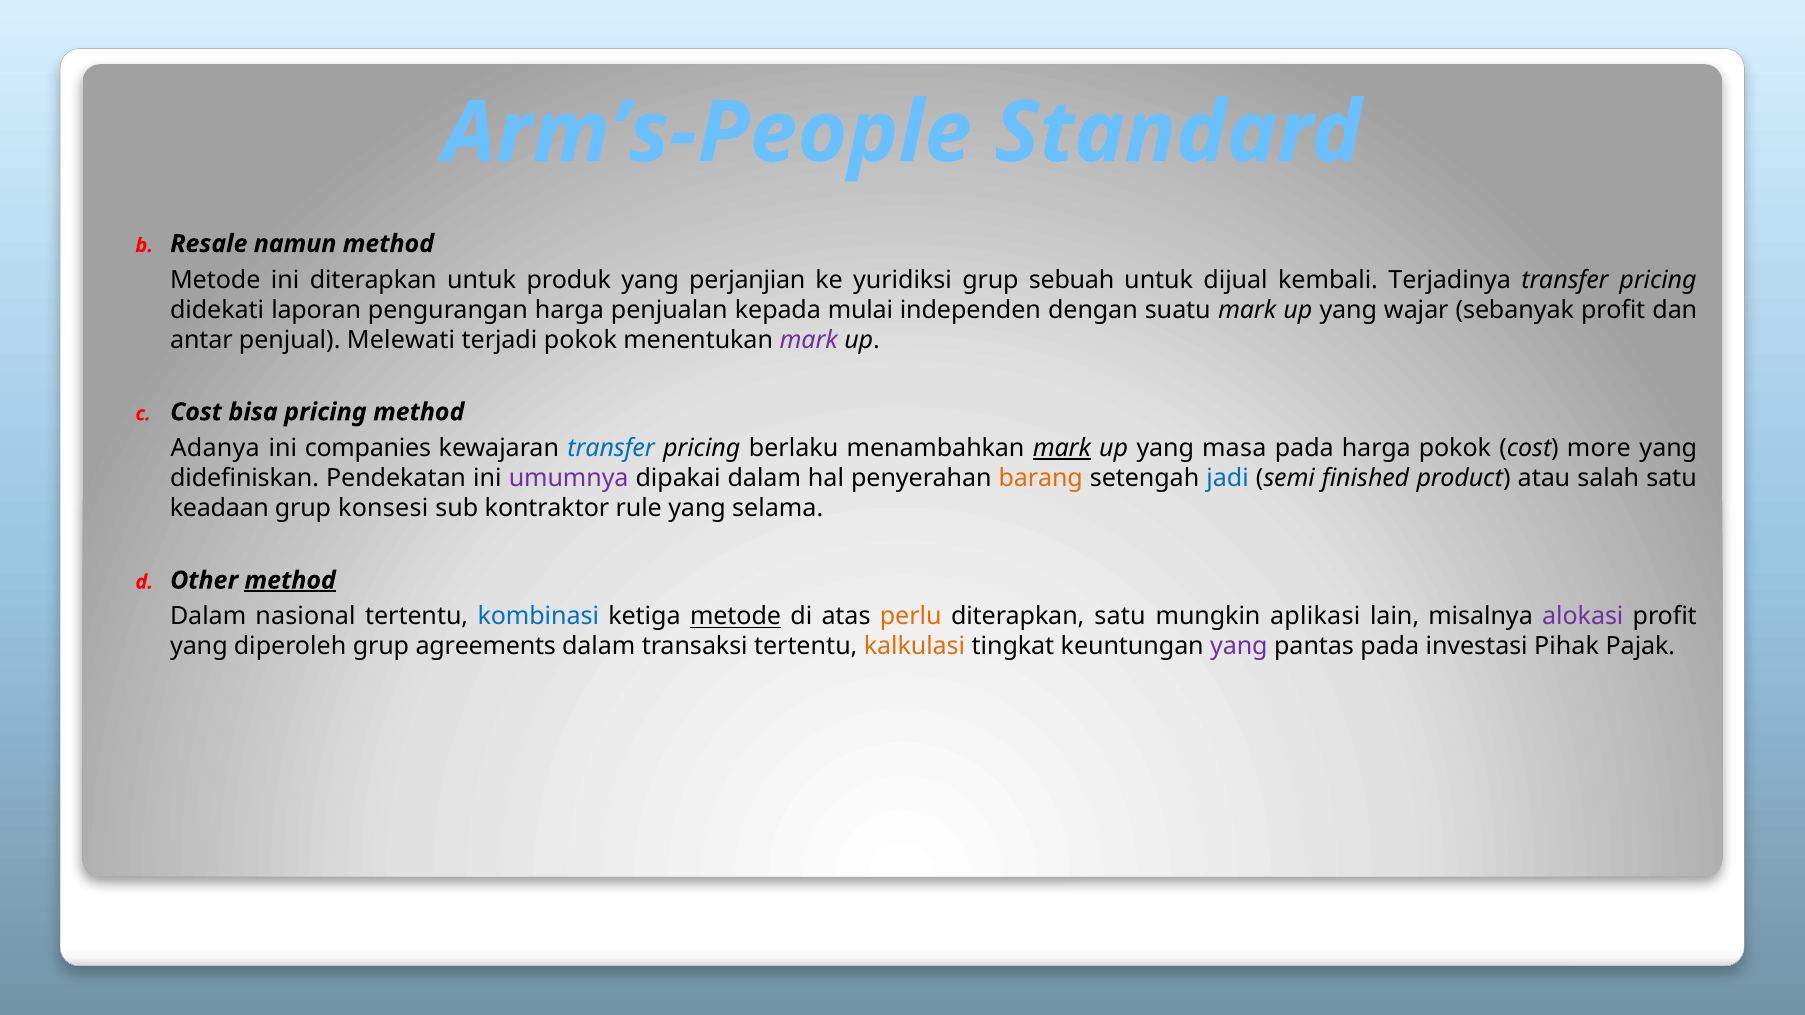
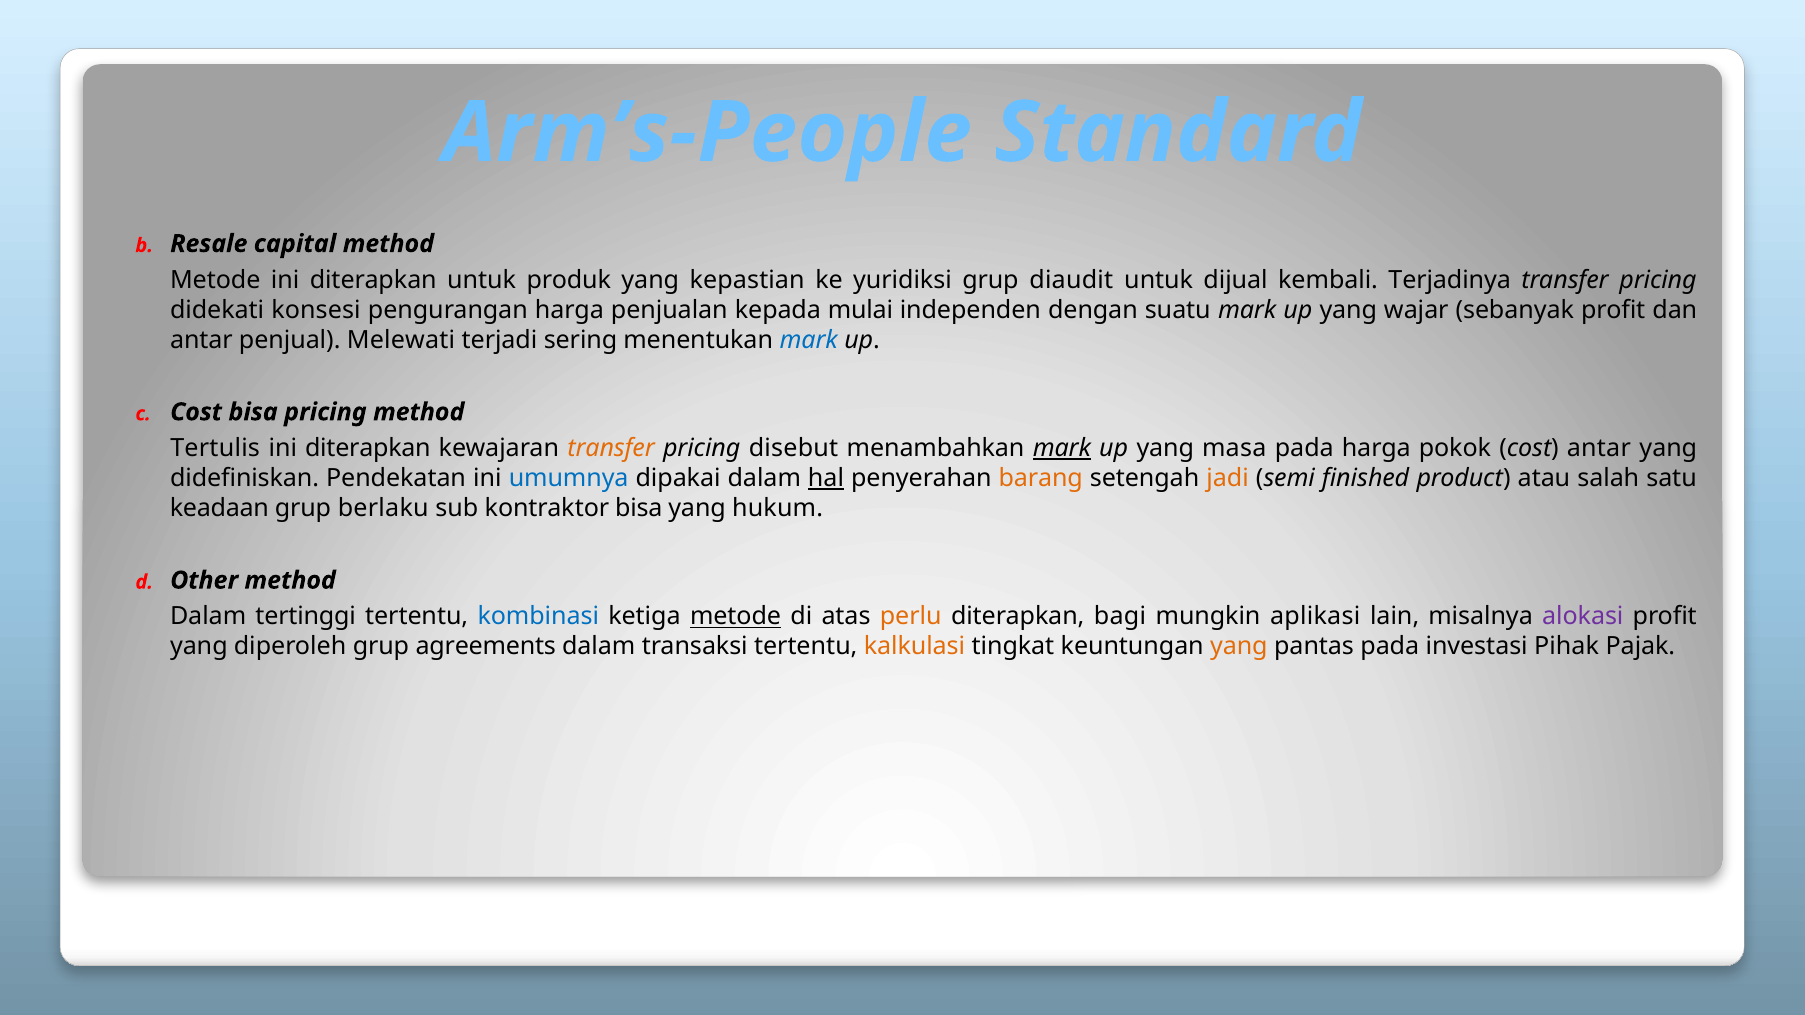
namun: namun -> capital
perjanjian: perjanjian -> kepastian
sebuah: sebuah -> diaudit
laporan: laporan -> konsesi
terjadi pokok: pokok -> sering
mark at (809, 340) colour: purple -> blue
Adanya: Adanya -> Tertulis
companies at (368, 448): companies -> diterapkan
transfer at (611, 448) colour: blue -> orange
berlaku: berlaku -> disebut
cost more: more -> antar
umumnya colour: purple -> blue
hal underline: none -> present
jadi colour: blue -> orange
konsesi: konsesi -> berlaku
kontraktor rule: rule -> bisa
selama: selama -> hukum
method at (290, 581) underline: present -> none
nasional: nasional -> tertinggi
diterapkan satu: satu -> bagi
yang at (1239, 647) colour: purple -> orange
